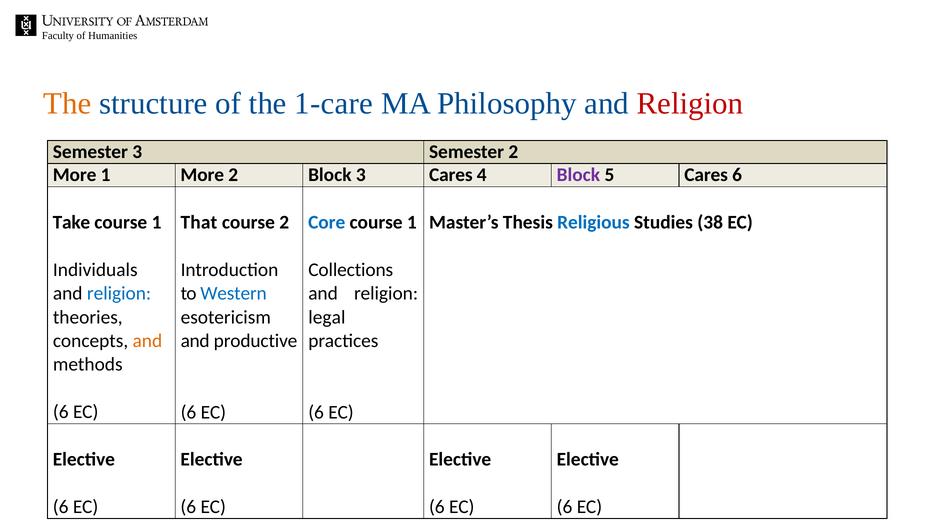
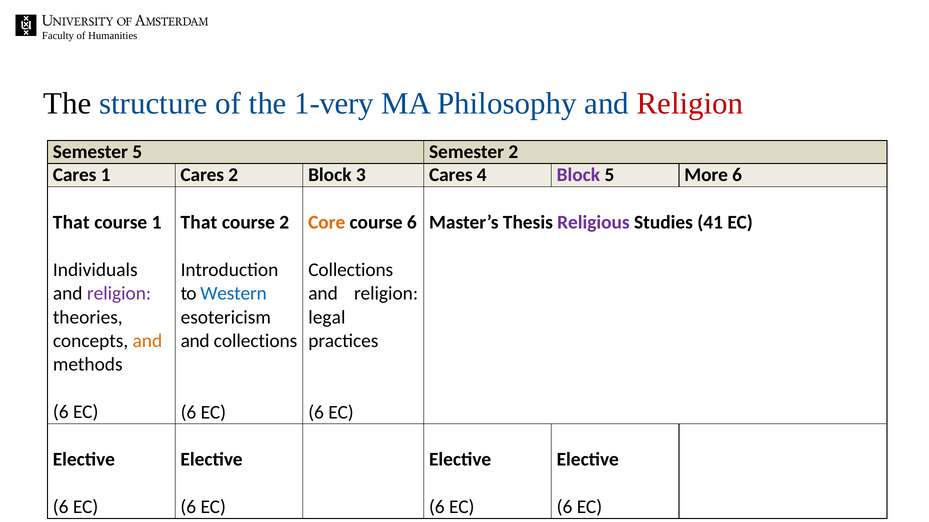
The at (67, 104) colour: orange -> black
1-care: 1-care -> 1-very
Semester 3: 3 -> 5
More at (75, 175): More -> Cares
1 More: More -> Cares
5 Cares: Cares -> More
Take at (71, 223): Take -> That
Core colour: blue -> orange
1 at (412, 223): 1 -> 6
Religious colour: blue -> purple
38: 38 -> 41
religion at (119, 294) colour: blue -> purple
and productive: productive -> collections
